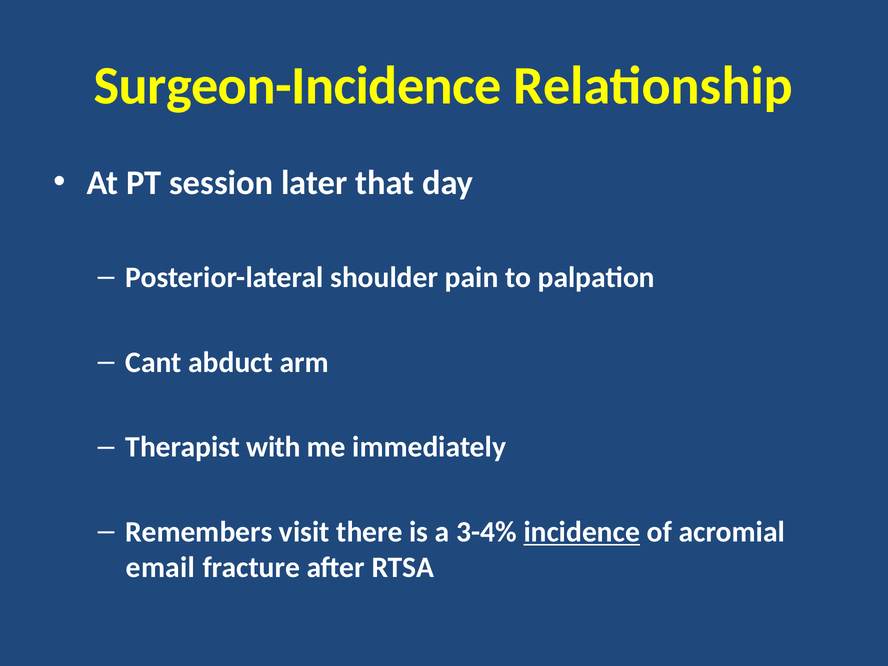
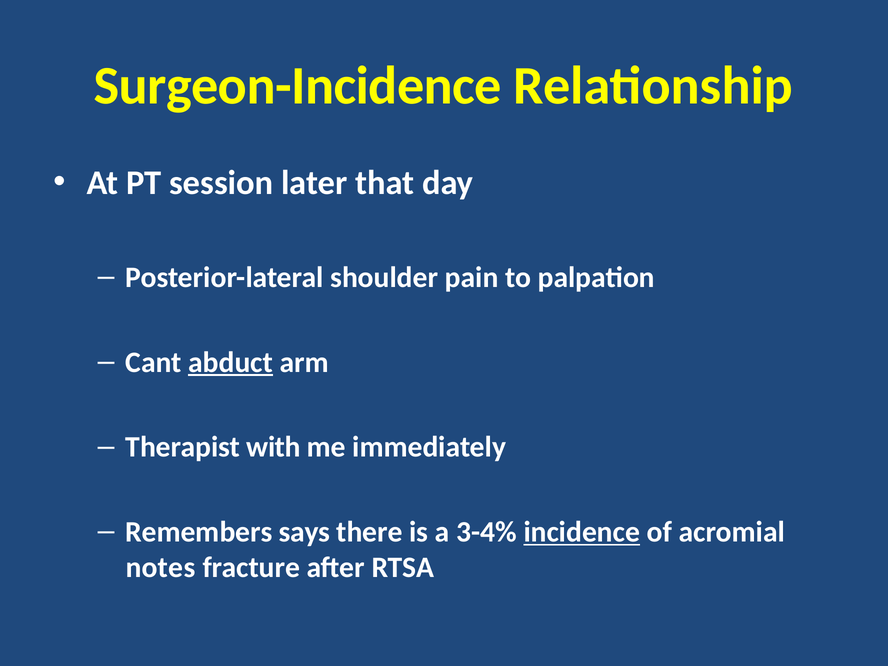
abduct underline: none -> present
visit: visit -> says
email: email -> notes
